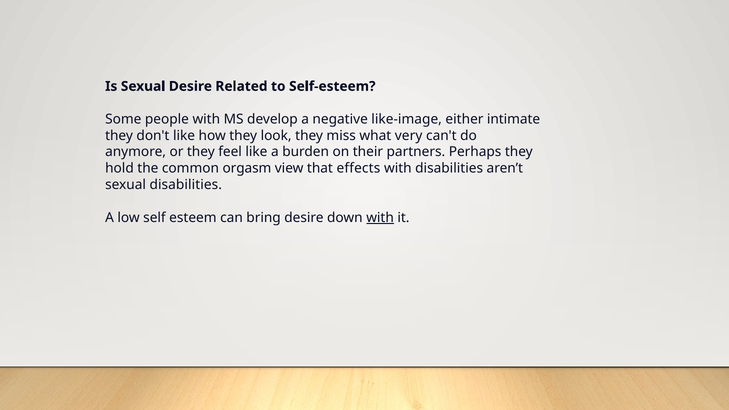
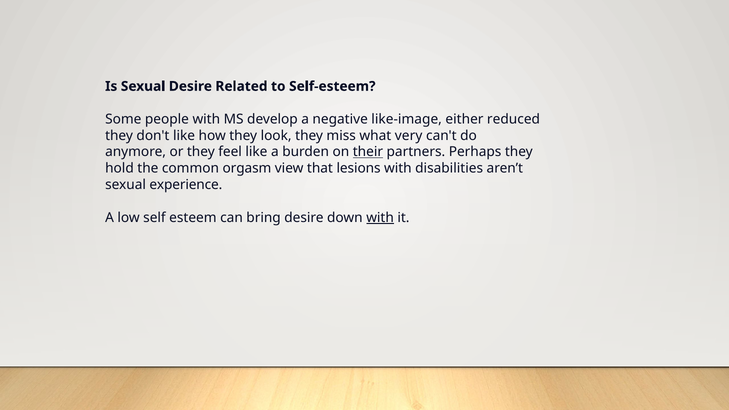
intimate: intimate -> reduced
their underline: none -> present
effects: effects -> lesions
sexual disabilities: disabilities -> experience
